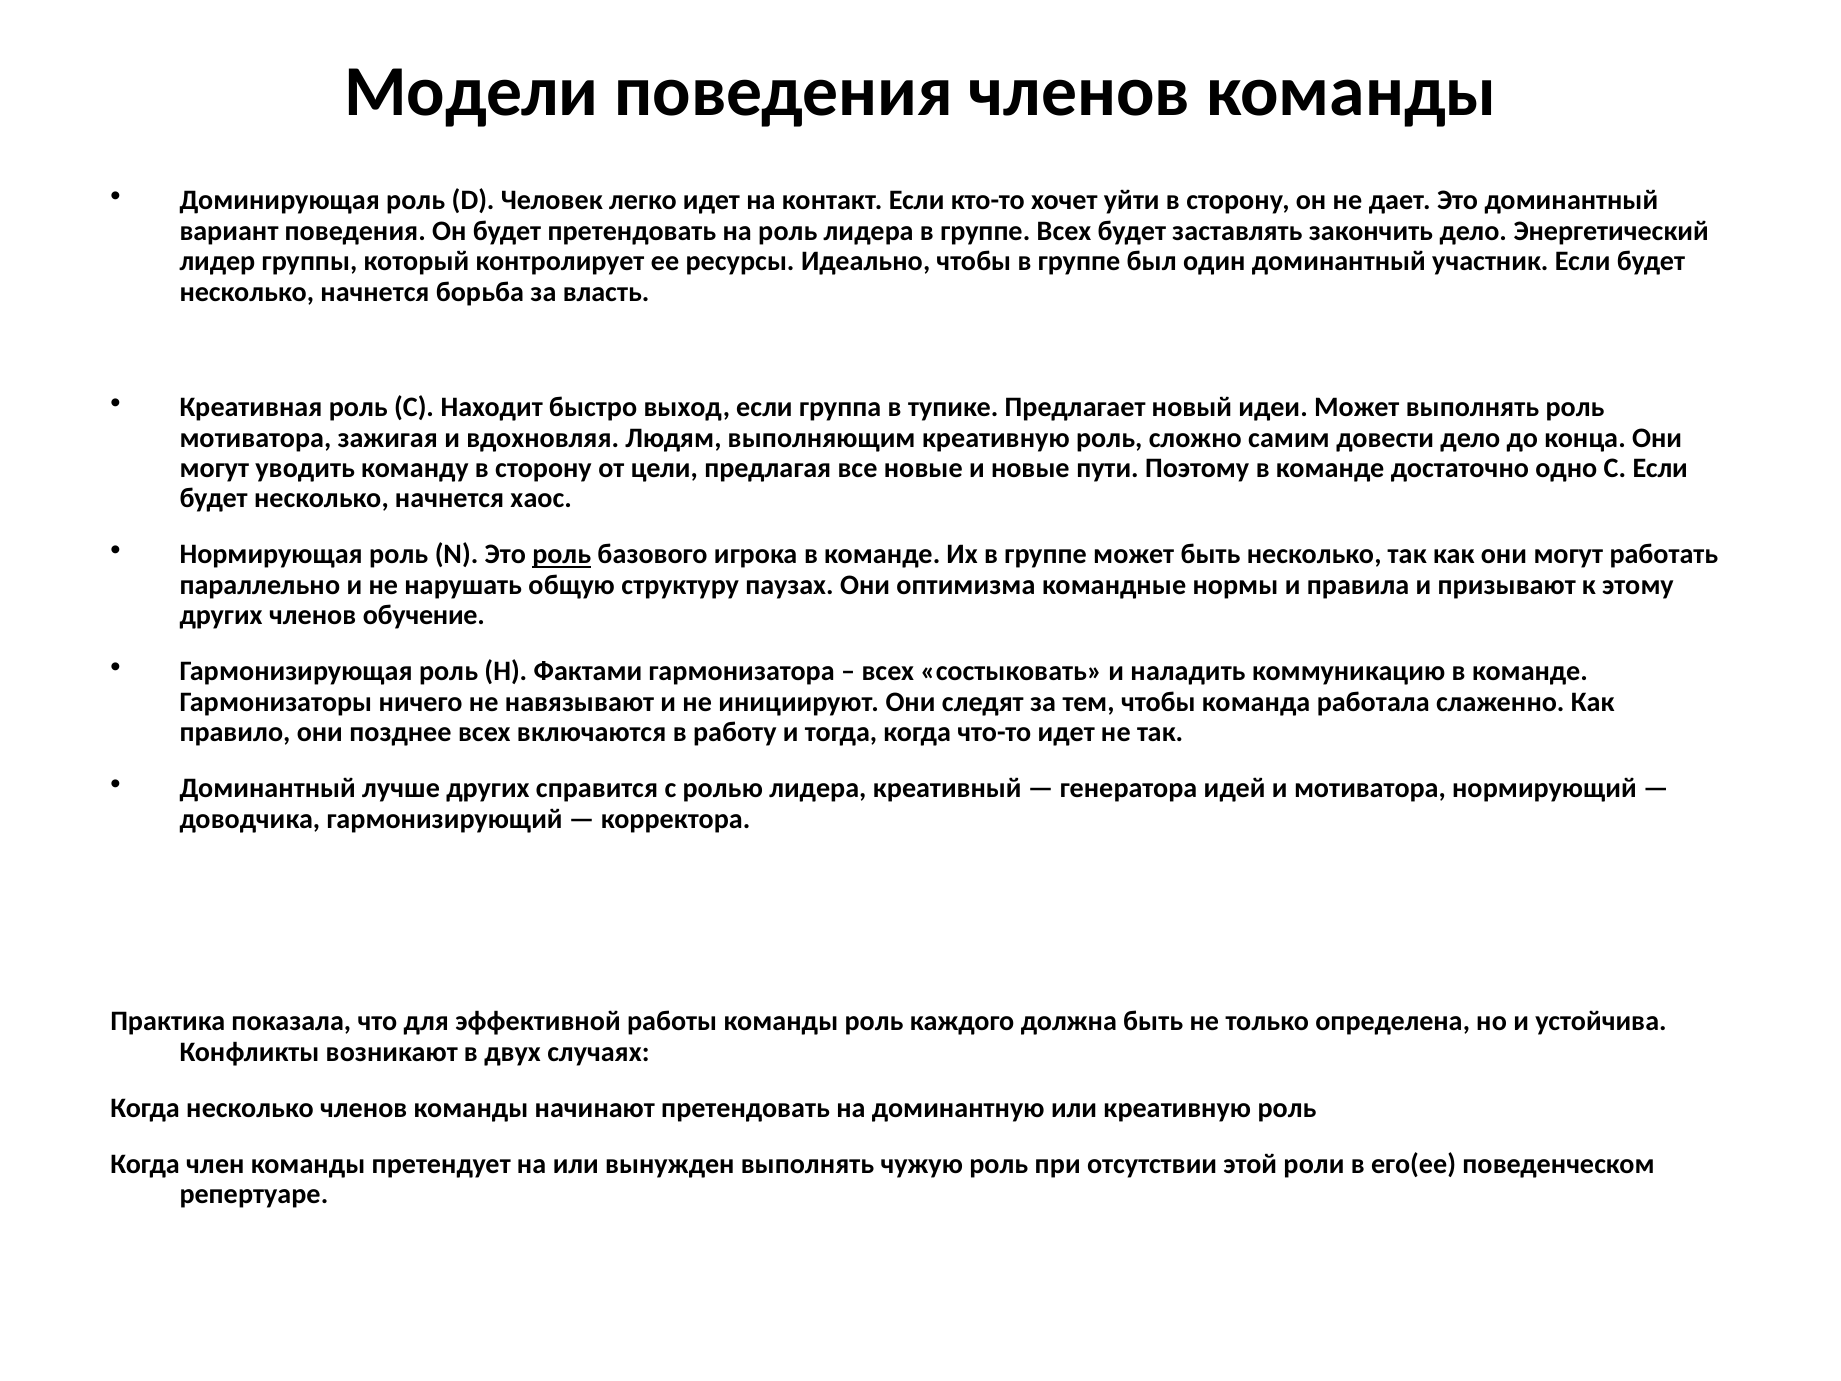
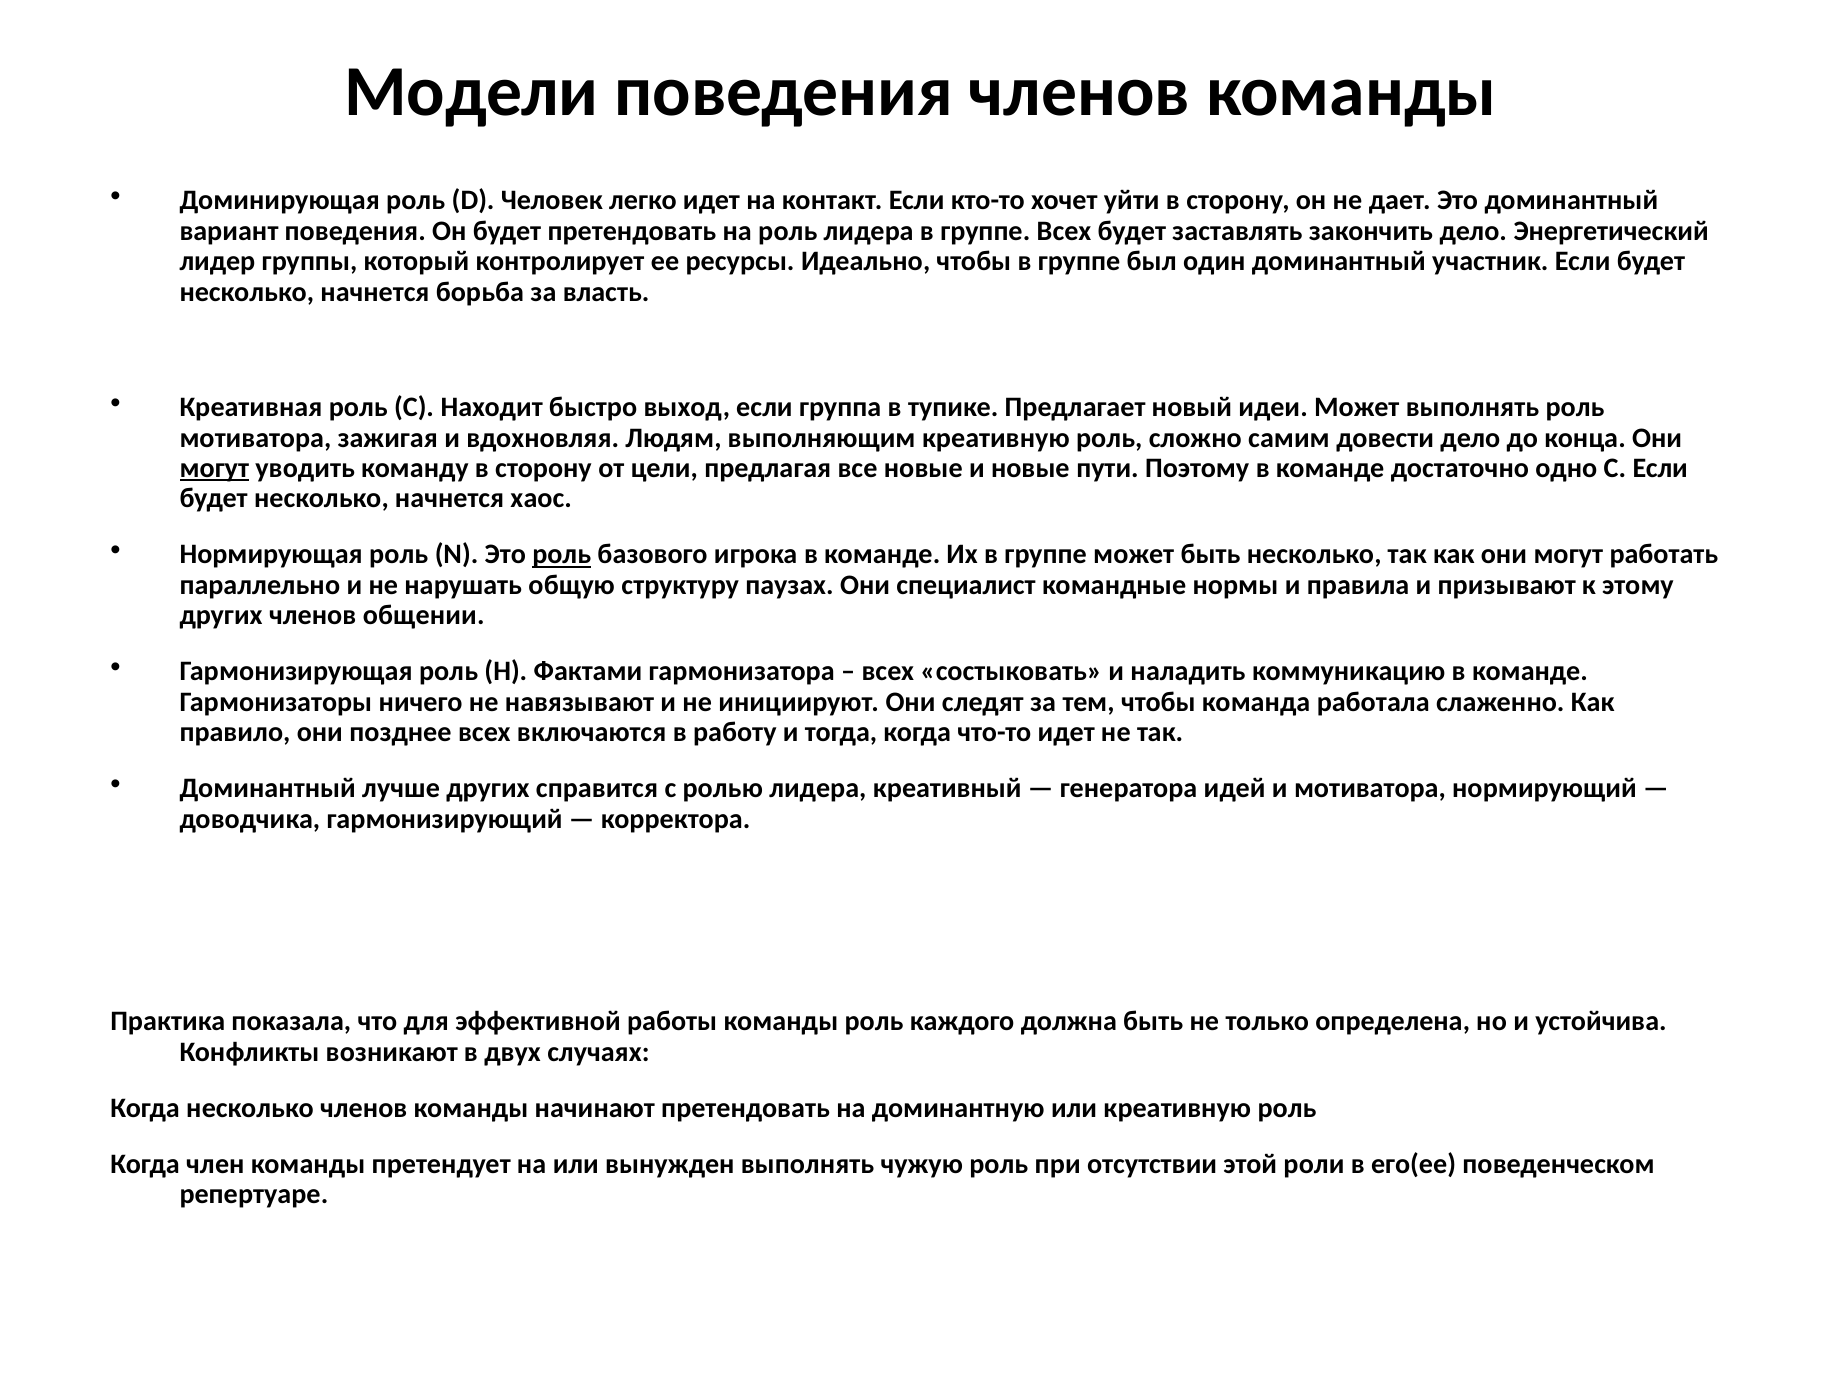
могут at (214, 468) underline: none -> present
оптимизма: оптимизма -> специалист
обучение: обучение -> общении
